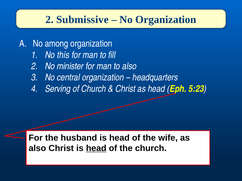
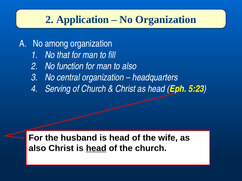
Submissive: Submissive -> Application
this: this -> that
minister: minister -> function
